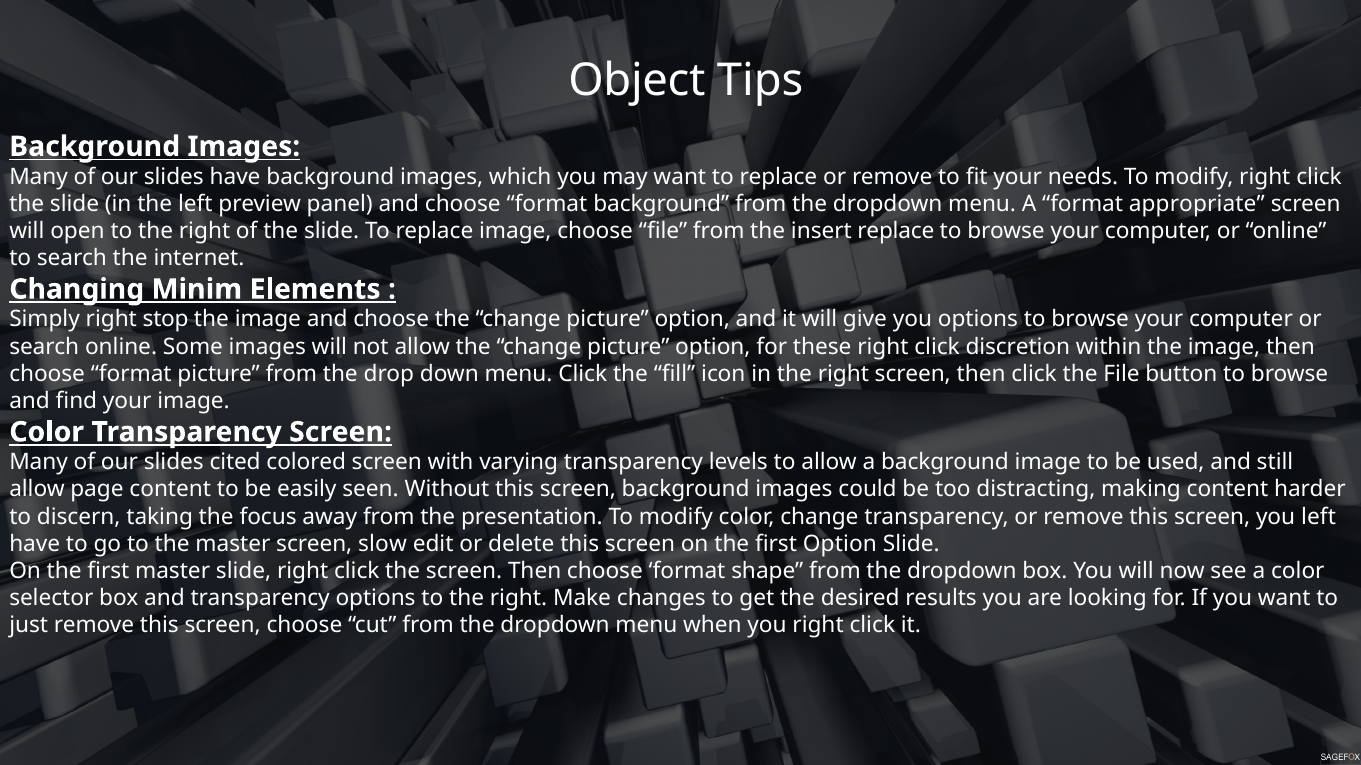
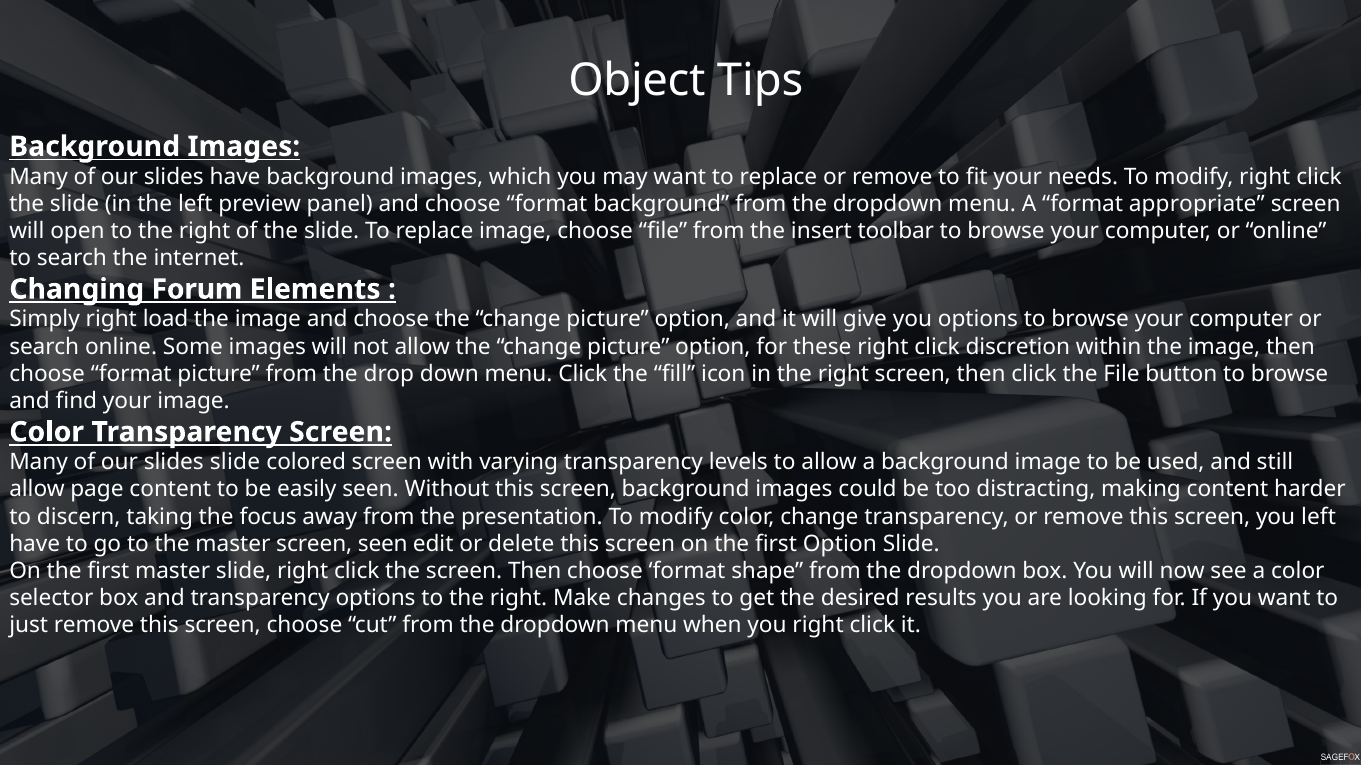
insert replace: replace -> toolbar
Minim: Minim -> Forum
stop: stop -> load
slides cited: cited -> slide
screen slow: slow -> seen
